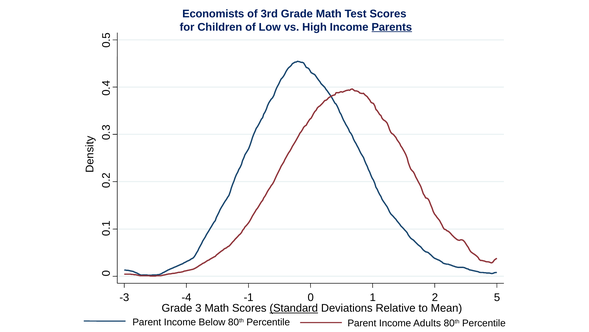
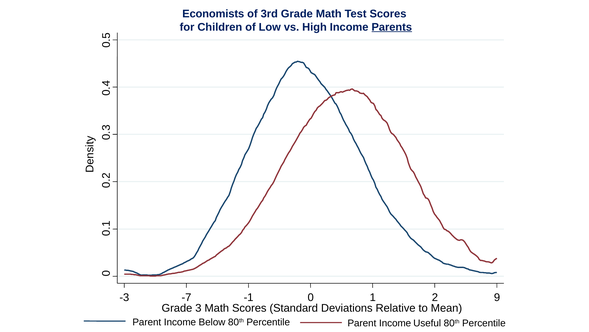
-4: -4 -> -7
2 5: 5 -> 9
Standard underline: present -> none
Adults: Adults -> Useful
